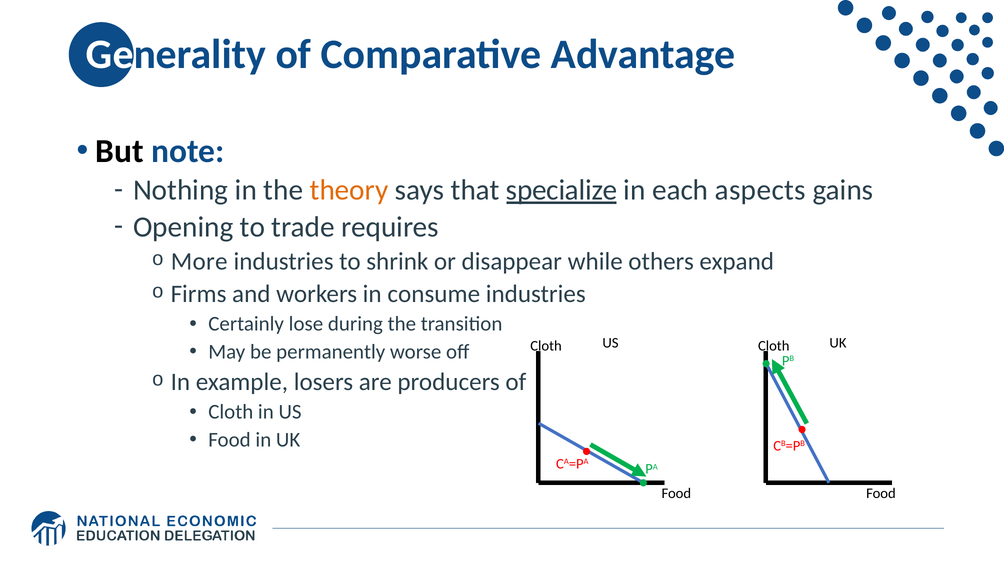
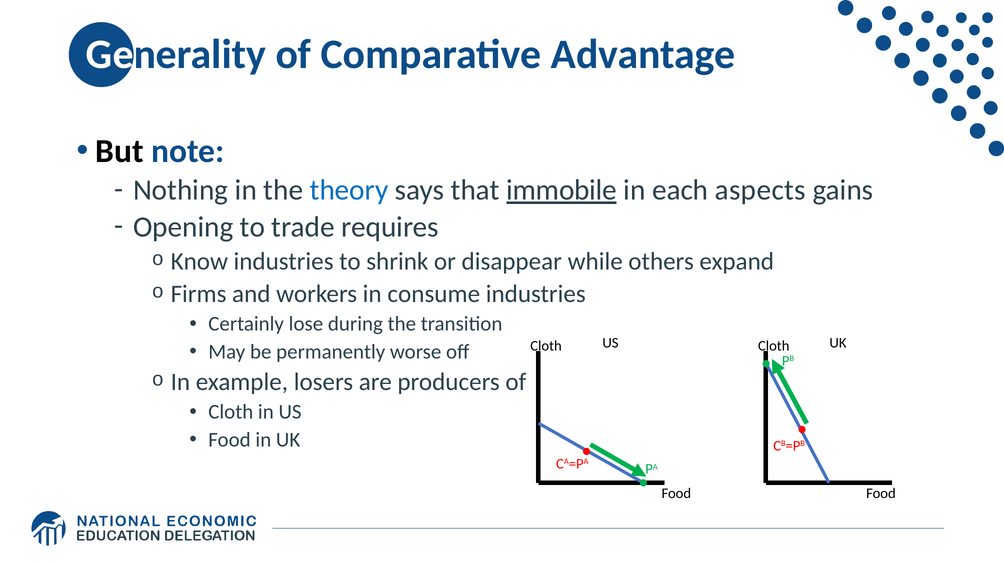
theory colour: orange -> blue
specialize: specialize -> immobile
More: More -> Know
